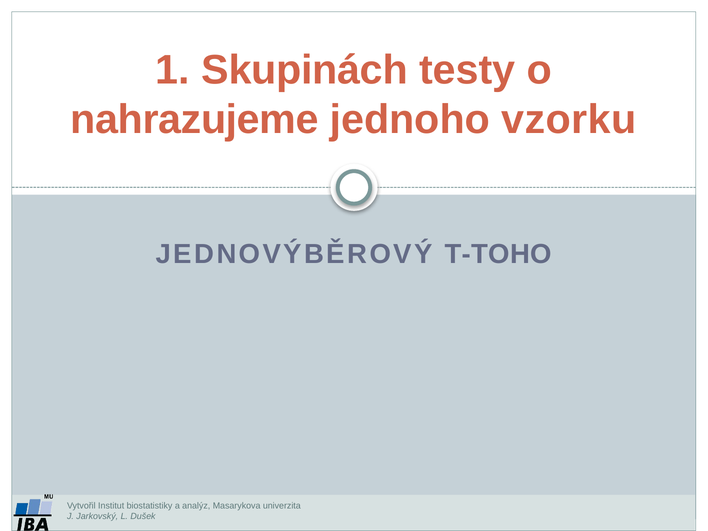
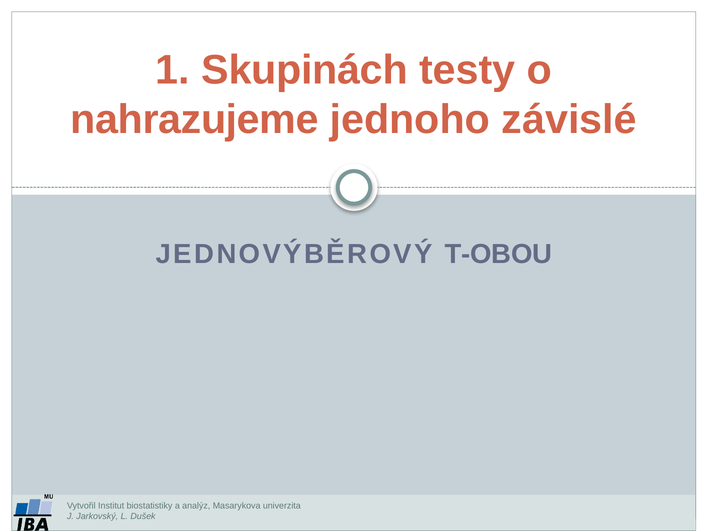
vzorku: vzorku -> závislé
T-TOHO: T-TOHO -> T-OBOU
